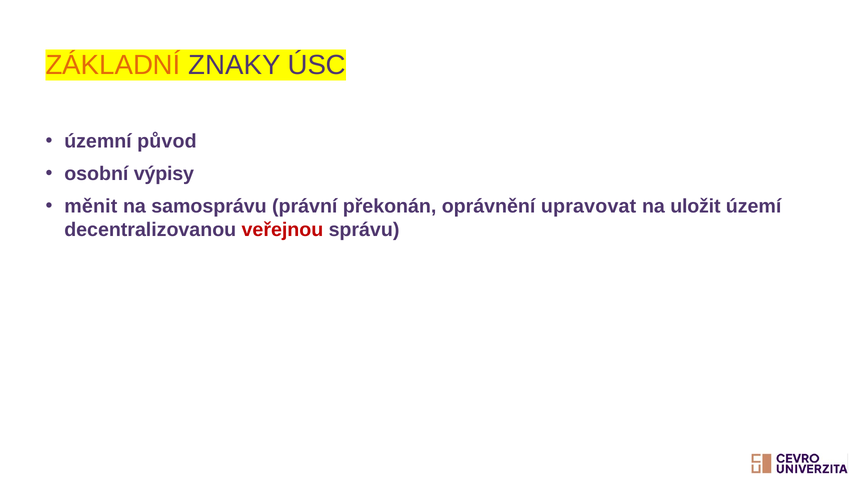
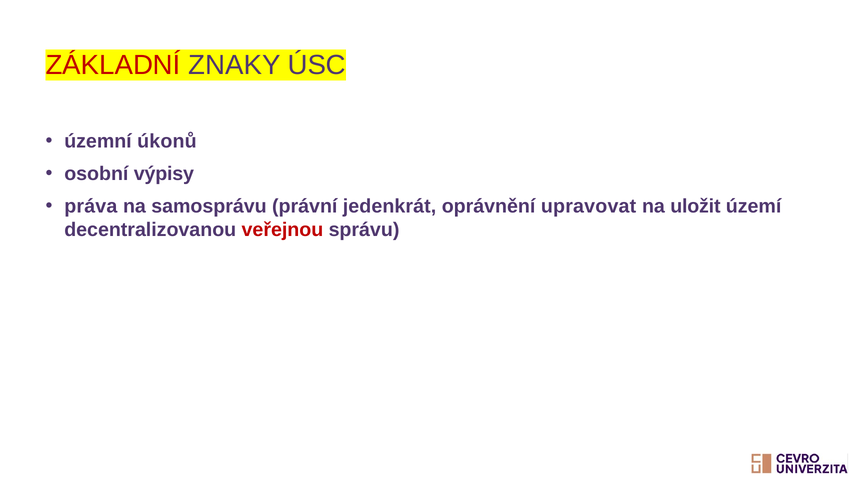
ZÁKLADNÍ colour: orange -> red
původ: původ -> úkonů
měnit: měnit -> práva
překonán: překonán -> jedenkrát
